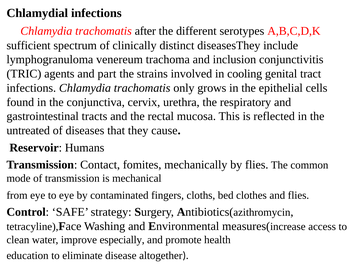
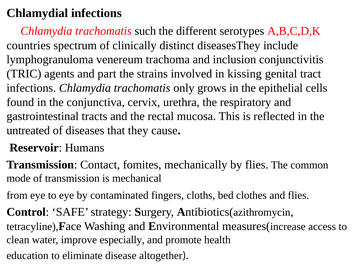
after: after -> such
sufficient: sufficient -> countries
cooling: cooling -> kissing
